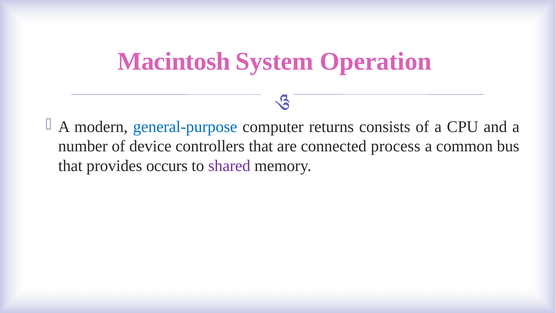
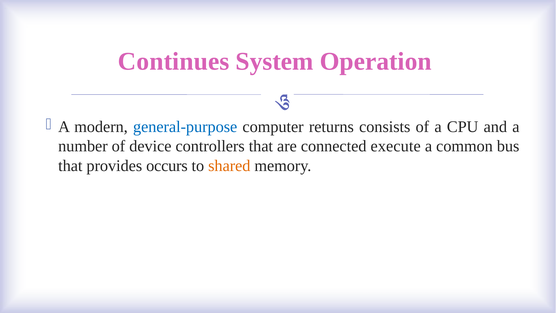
Macintosh: Macintosh -> Continues
process: process -> execute
shared colour: purple -> orange
